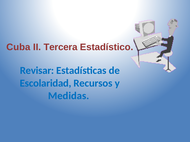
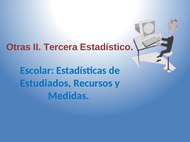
Cuba: Cuba -> Otras
Revisar: Revisar -> Escolar
Escolaridad: Escolaridad -> Estudiados
